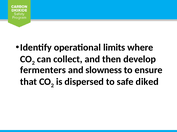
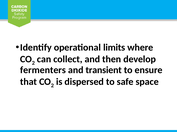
slowness: slowness -> transient
diked: diked -> space
